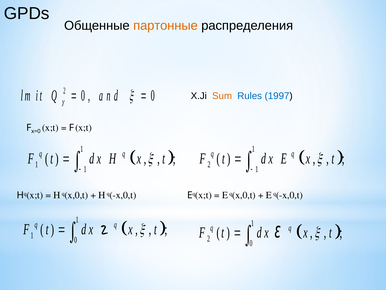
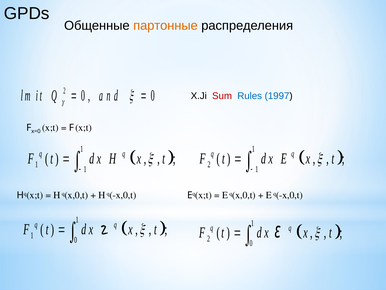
Sum colour: orange -> red
